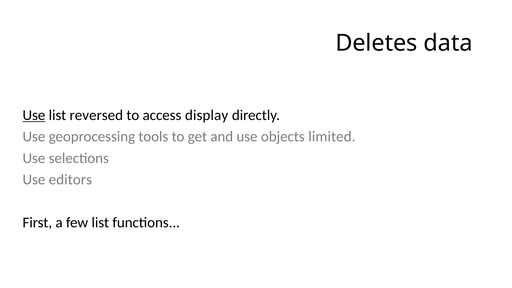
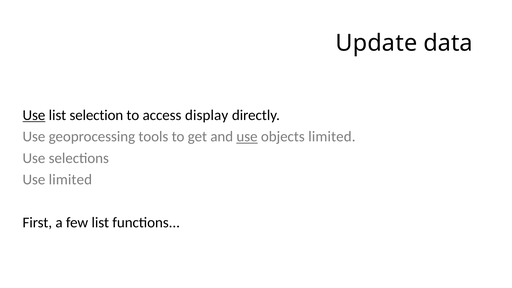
Deletes: Deletes -> Update
reversed: reversed -> selection
use at (247, 137) underline: none -> present
Use editors: editors -> limited
